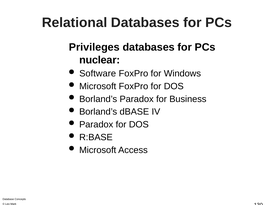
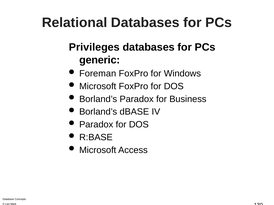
nuclear: nuclear -> generic
Software: Software -> Foreman
